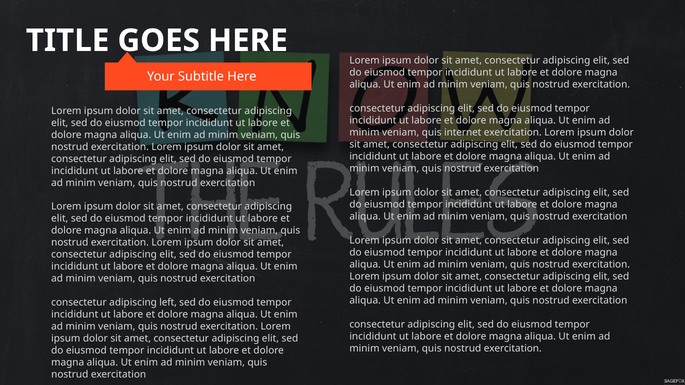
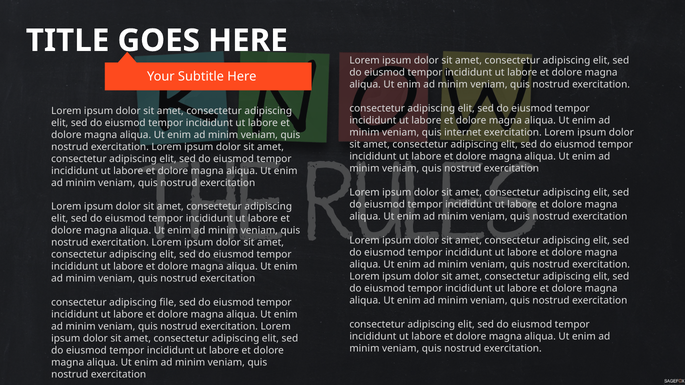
left: left -> file
